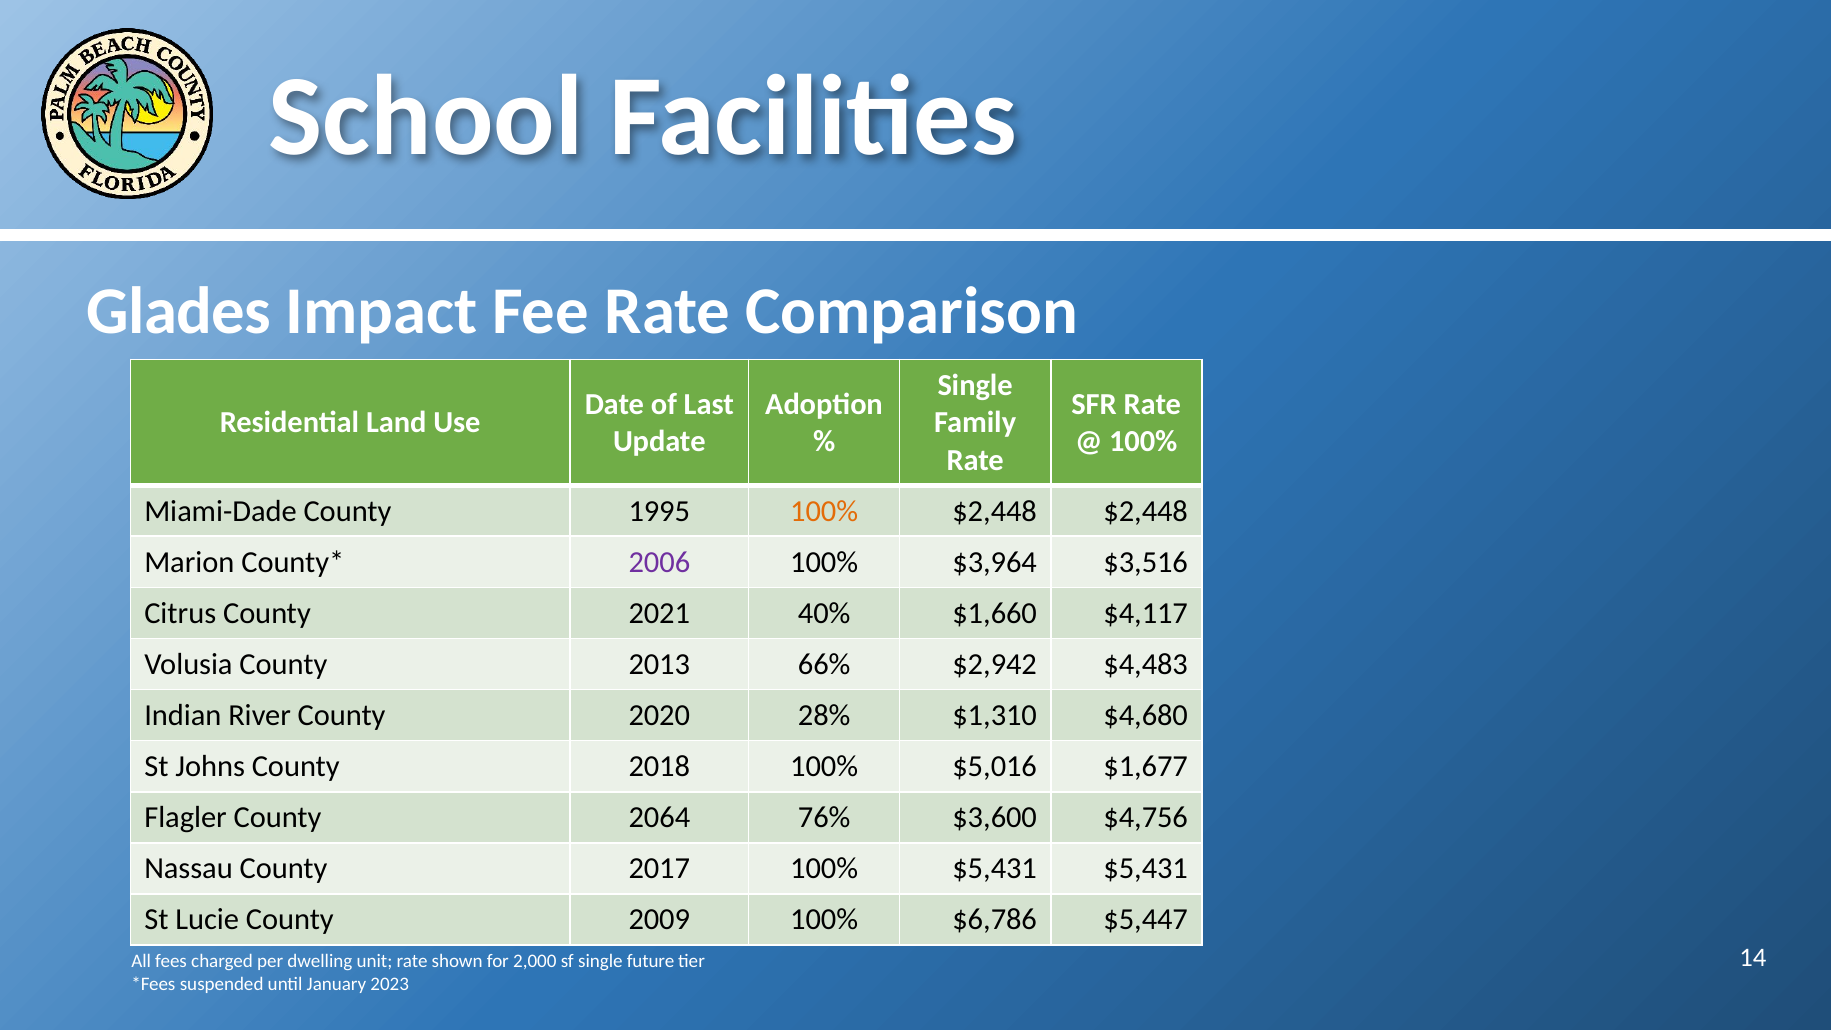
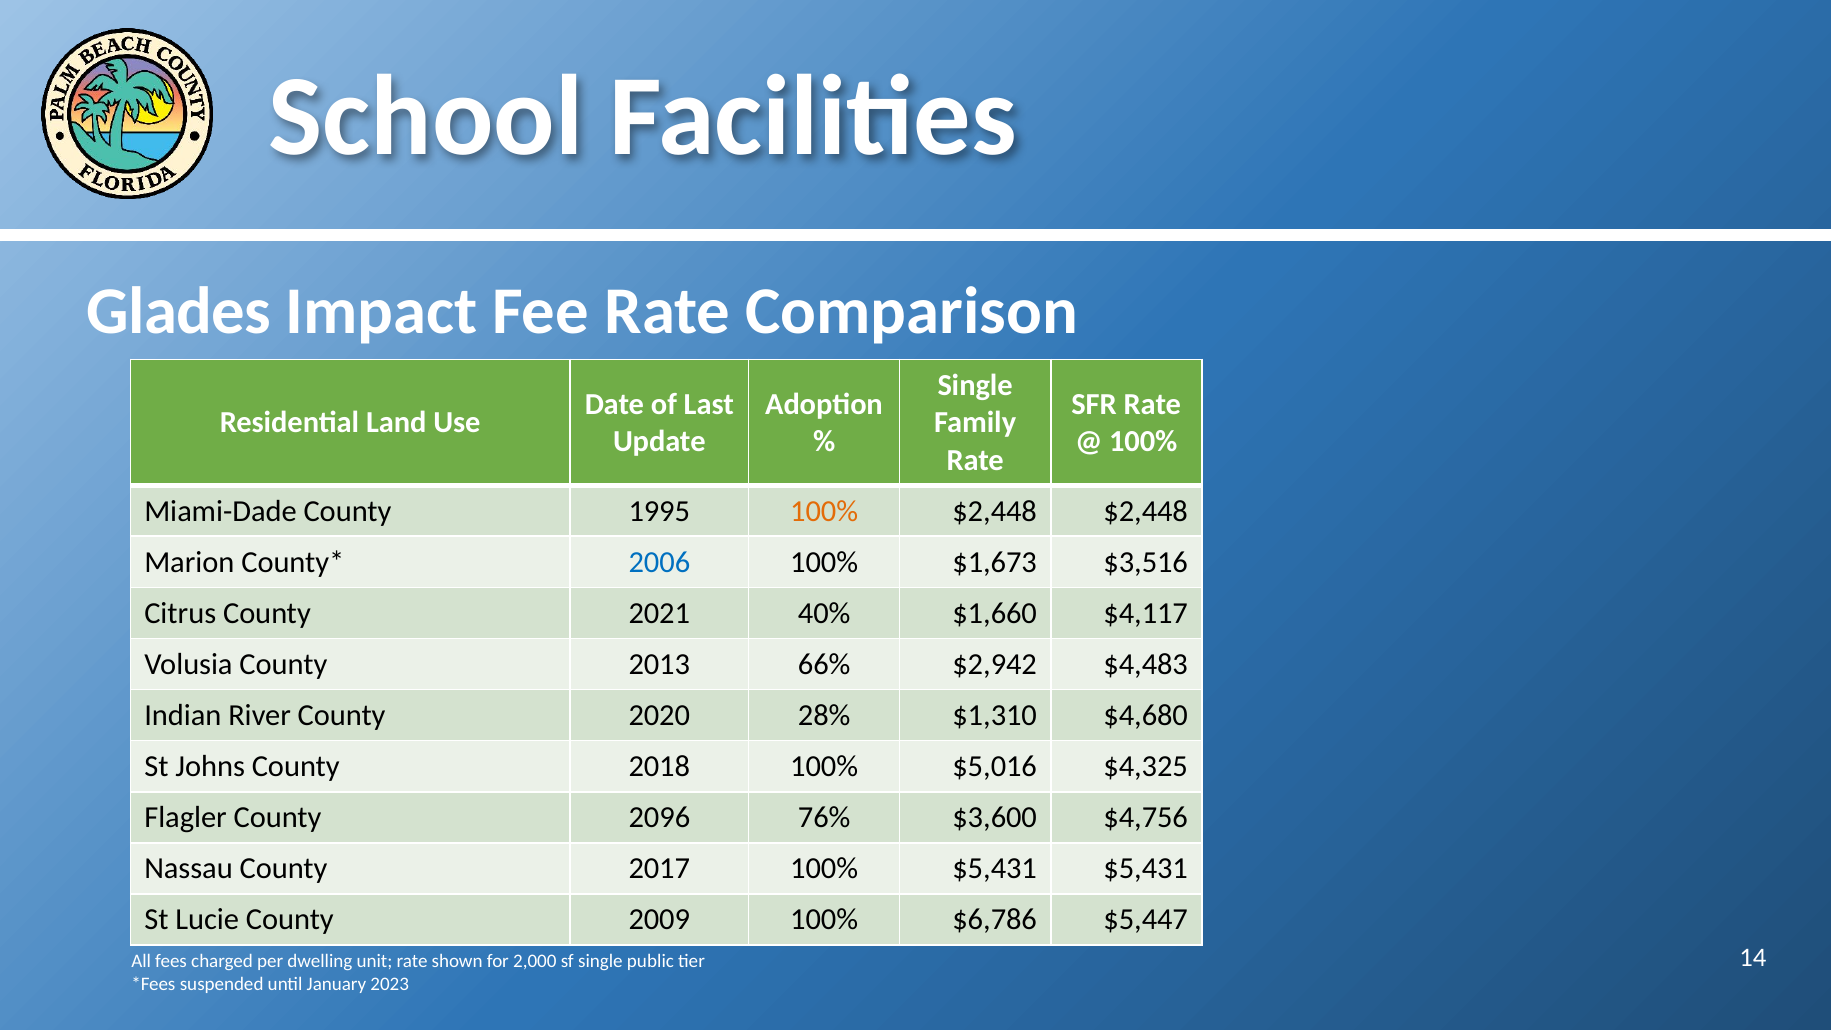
2006 colour: purple -> blue
$3,964: $3,964 -> $1,673
$1,677: $1,677 -> $4,325
2064: 2064 -> 2096
future: future -> public
